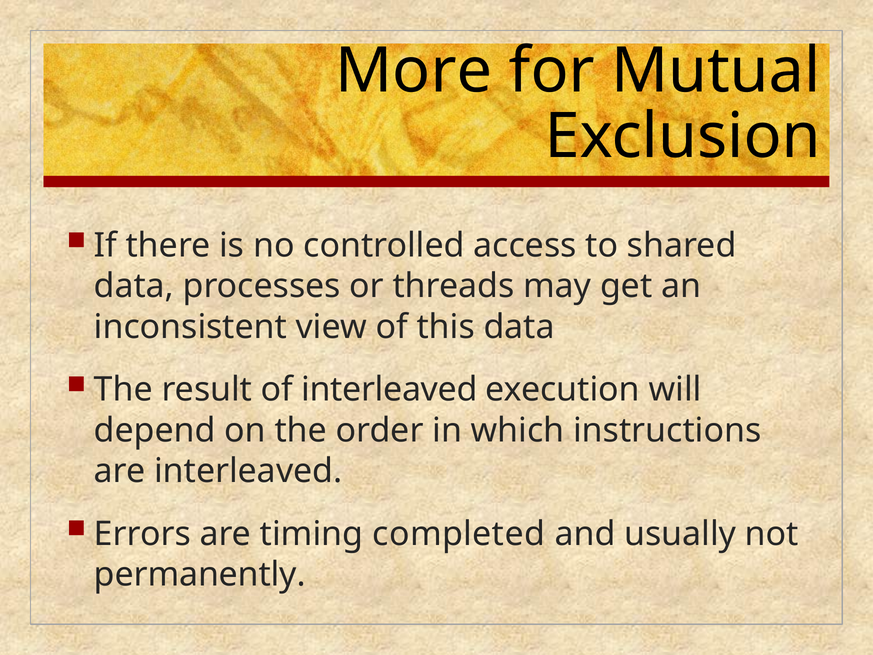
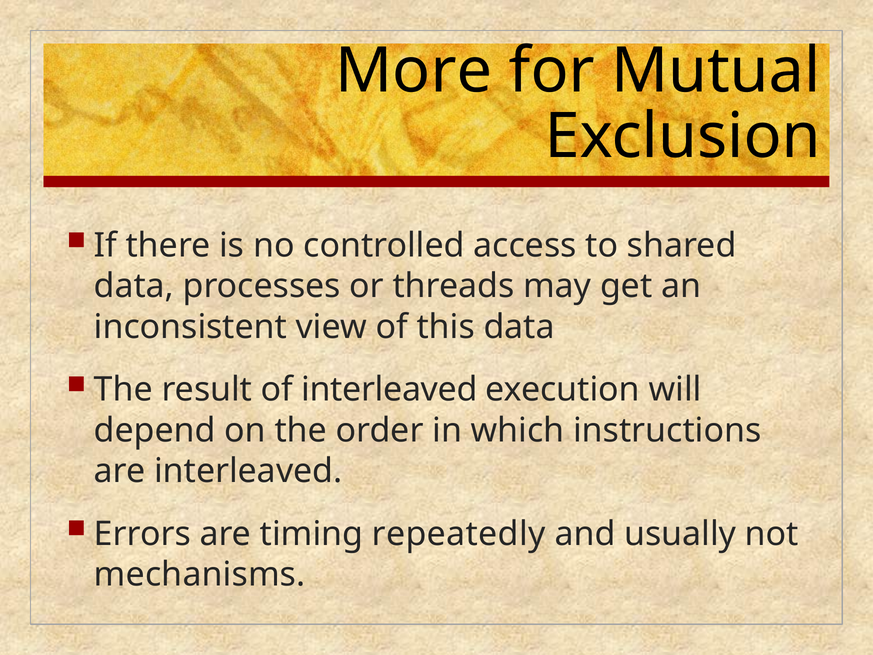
completed: completed -> repeatedly
permanently: permanently -> mechanisms
